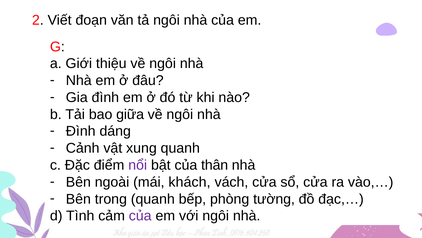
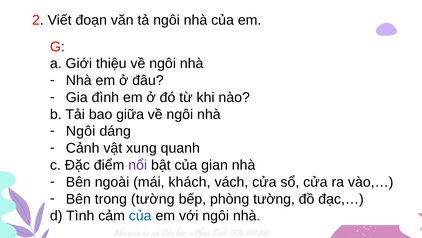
Đình at (81, 131): Đình -> Ngôi
thân: thân -> gian
trong quanh: quanh -> tường
của at (140, 216) colour: purple -> blue
